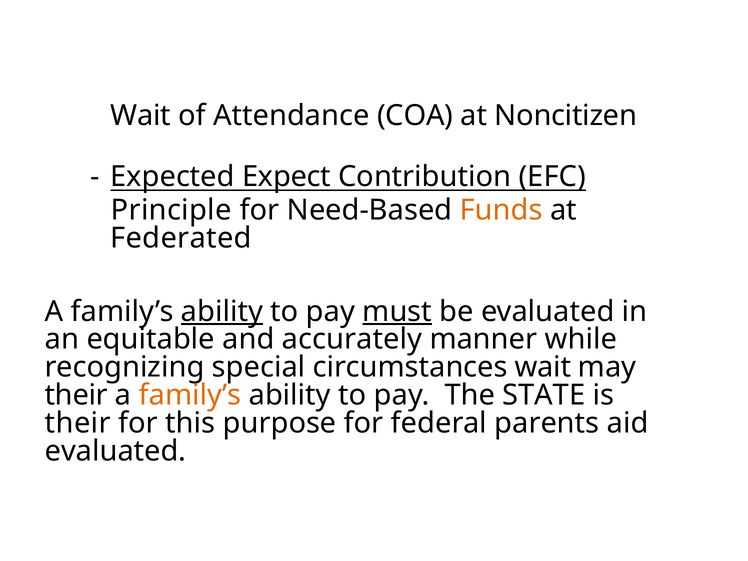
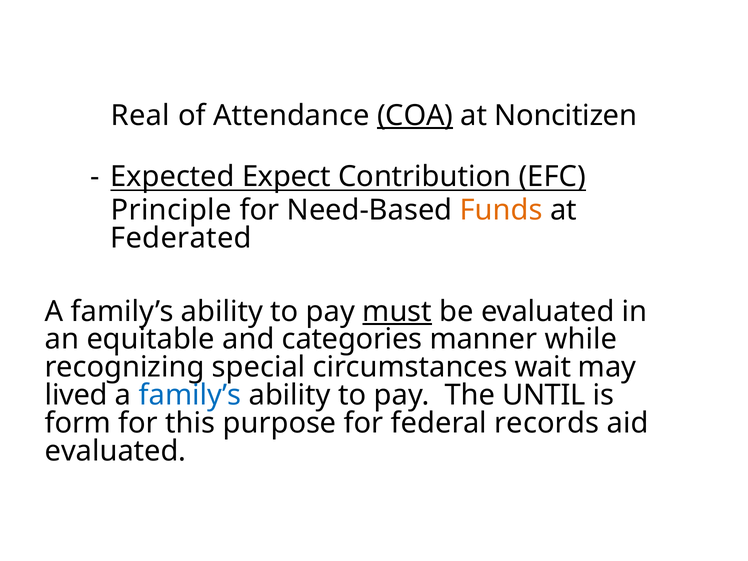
Wait at (141, 116): Wait -> Real
COA underline: none -> present
ability at (222, 311) underline: present -> none
accurately: accurately -> categories
their at (76, 395): their -> lived
family’s at (190, 395) colour: orange -> blue
STATE: STATE -> UNTIL
their at (78, 423): their -> form
parents: parents -> records
